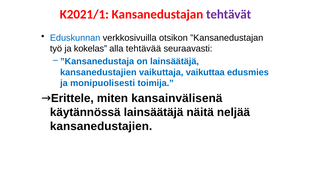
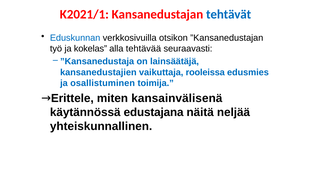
tehtävät colour: purple -> blue
vaikuttaa: vaikuttaa -> rooleissa
monipuolisesti: monipuolisesti -> osallistuminen
käytännössä lainsäätäjä: lainsäätäjä -> edustajana
kansanedustajien at (101, 126): kansanedustajien -> yhteiskunnallinen
